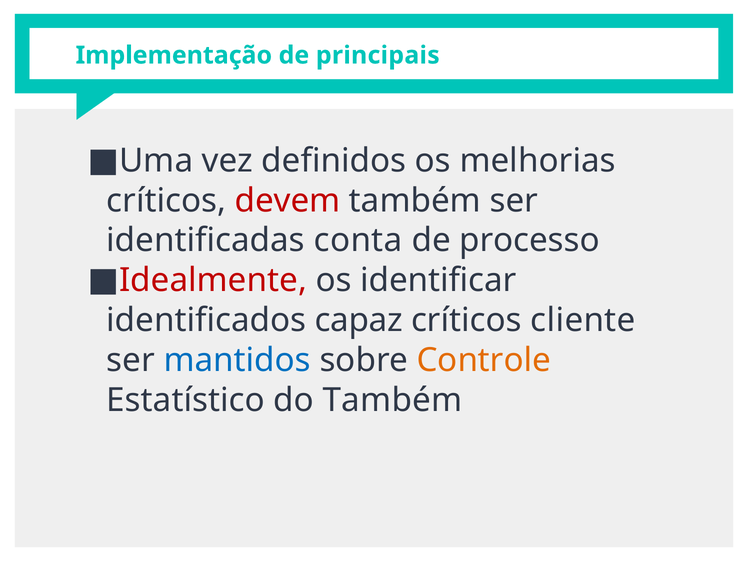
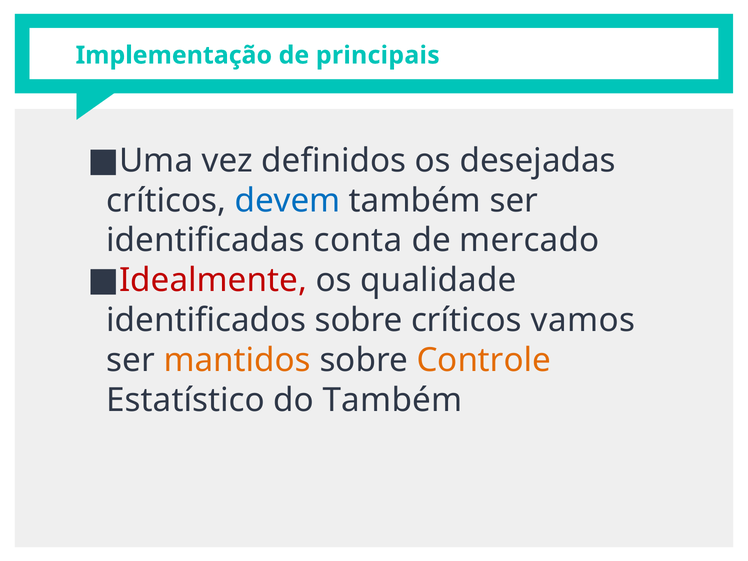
melhorias: melhorias -> desejadas
devem colour: red -> blue
processo: processo -> mercado
identificar: identificar -> qualidade
identificados capaz: capaz -> sobre
cliente: cliente -> vamos
mantidos colour: blue -> orange
